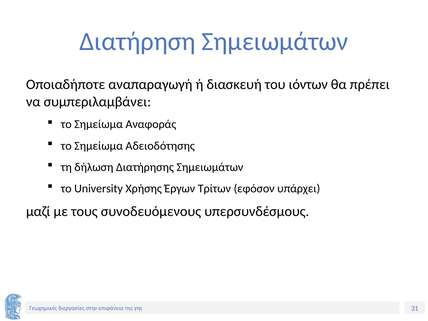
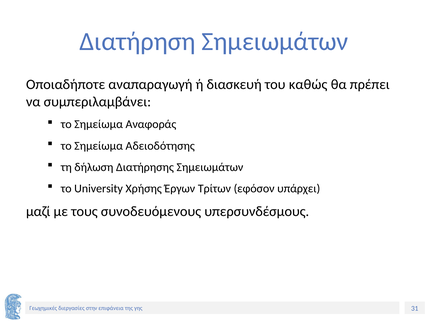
ιόντων: ιόντων -> καθώς
